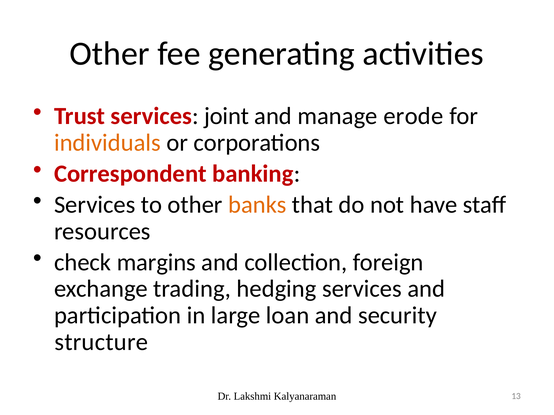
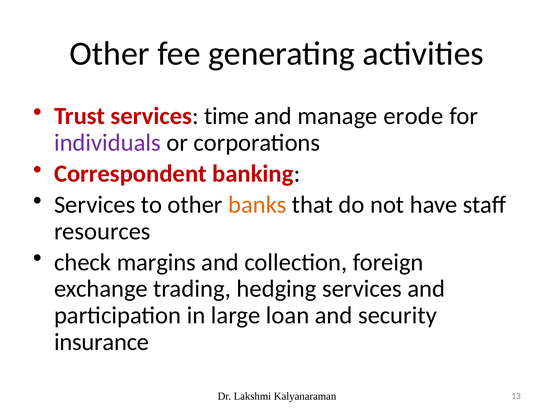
joint: joint -> time
individuals colour: orange -> purple
structure: structure -> insurance
